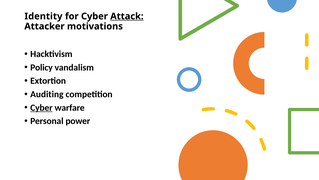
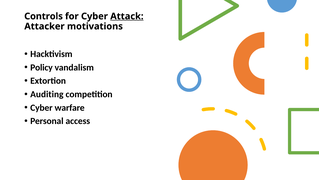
Identity: Identity -> Controls
Cyber at (41, 107) underline: present -> none
power: power -> access
